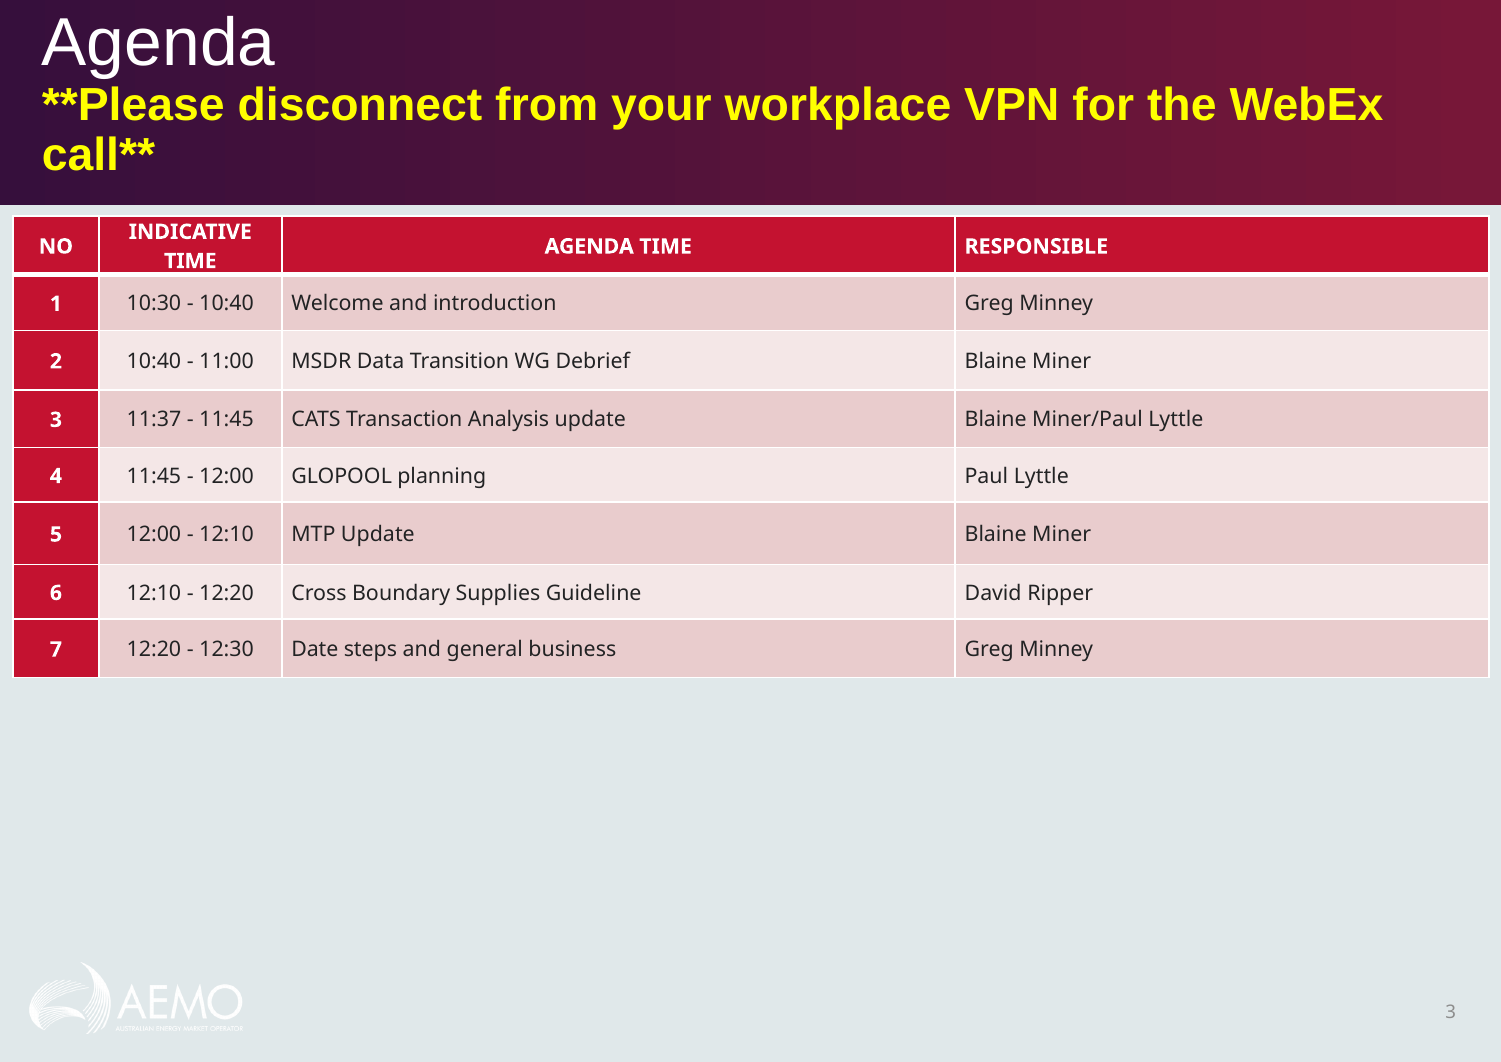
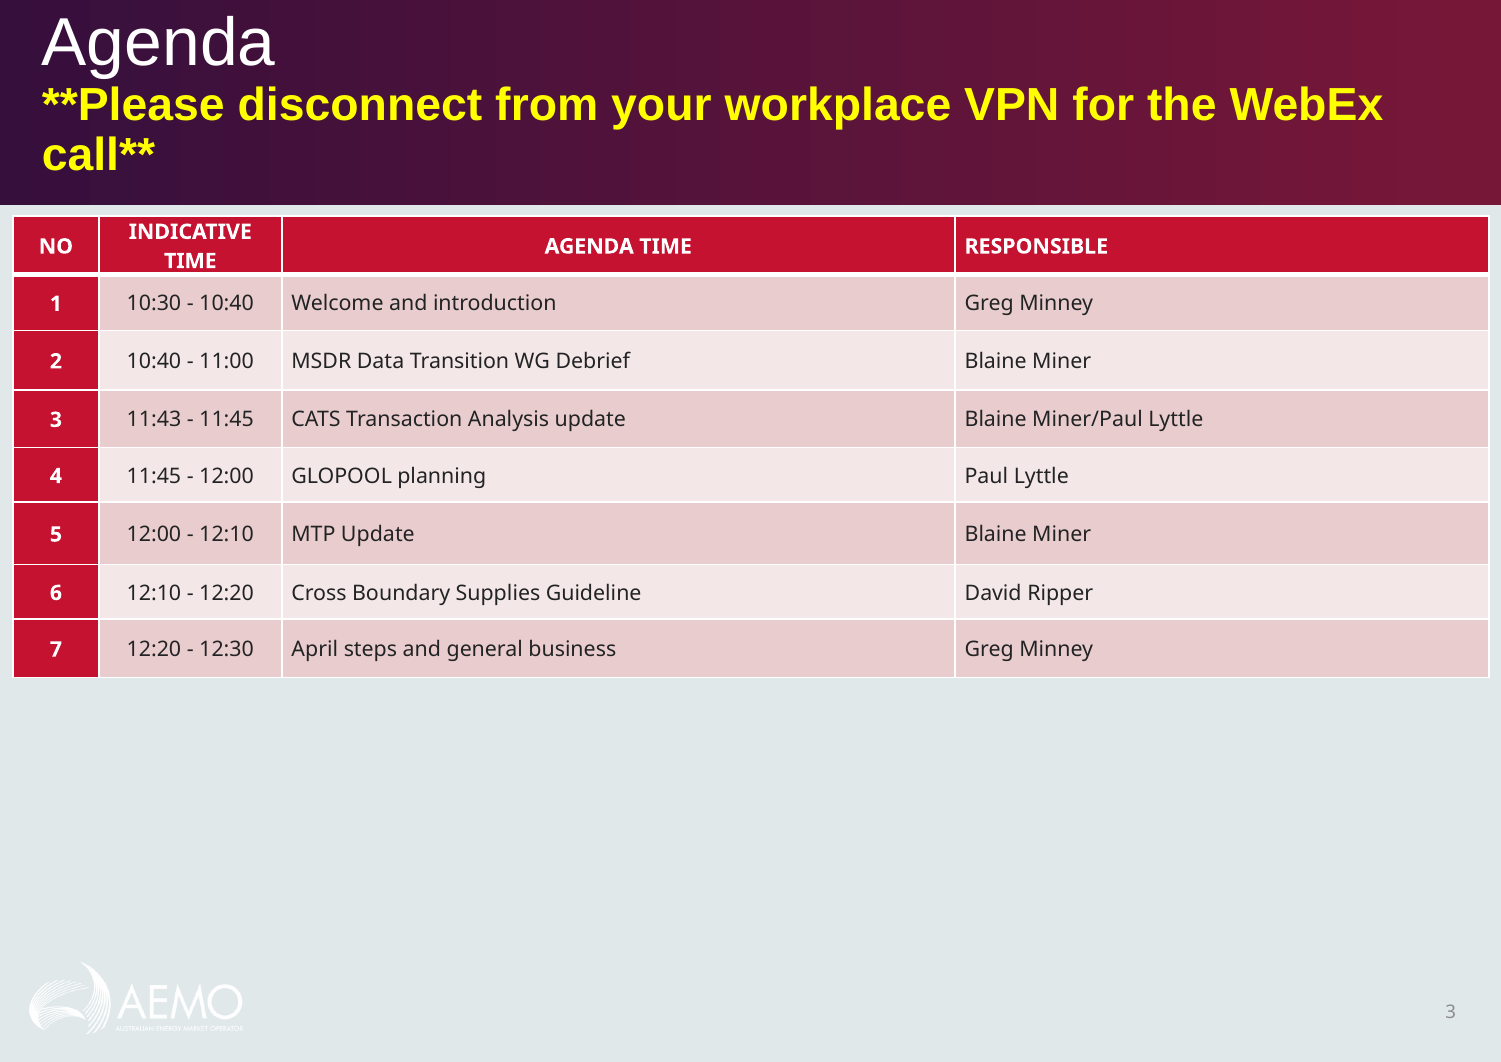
11:37: 11:37 -> 11:43
Date: Date -> April
